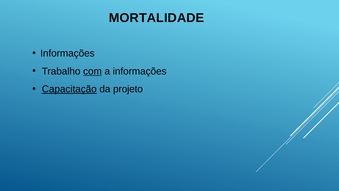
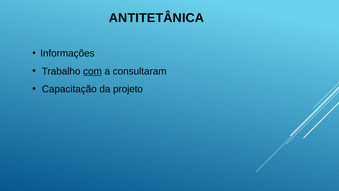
MORTALIDADE: MORTALIDADE -> ANTITETÂNICA
a informações: informações -> consultaram
Capacitação underline: present -> none
